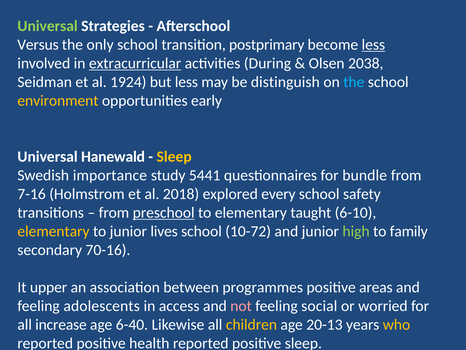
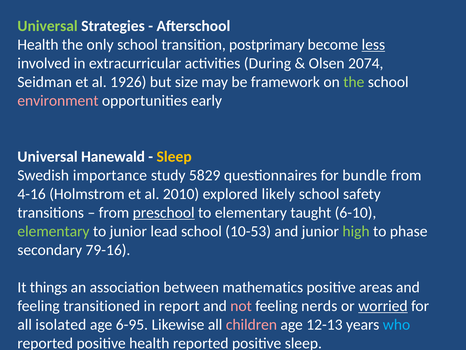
Versus at (38, 45): Versus -> Health
extracurricular underline: present -> none
2038: 2038 -> 2074
1924: 1924 -> 1926
but less: less -> size
distinguish: distinguish -> framework
the at (354, 82) colour: light blue -> light green
environment colour: yellow -> pink
5441: 5441 -> 5829
7-16: 7-16 -> 4-16
2018: 2018 -> 2010
every: every -> likely
elementary at (53, 231) colour: yellow -> light green
lives: lives -> lead
10-72: 10-72 -> 10-53
family: family -> phase
70-16: 70-16 -> 79-16
upper: upper -> things
programmes: programmes -> mathematics
adolescents: adolescents -> transitioned
access: access -> report
social: social -> nerds
worried underline: none -> present
increase: increase -> isolated
6-40: 6-40 -> 6-95
children colour: yellow -> pink
20-13: 20-13 -> 12-13
who colour: yellow -> light blue
